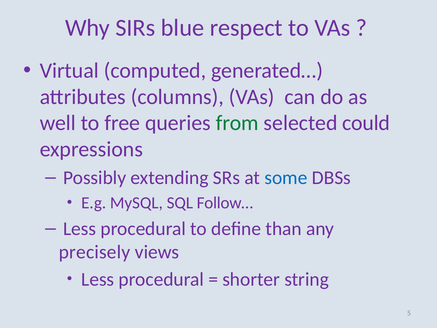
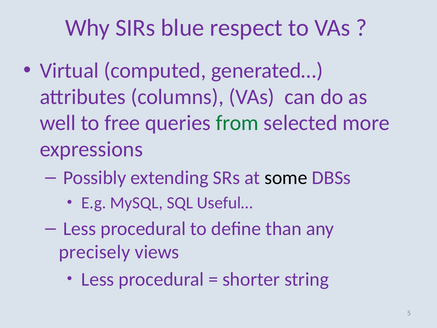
could: could -> more
some colour: blue -> black
Follow…: Follow… -> Useful…
